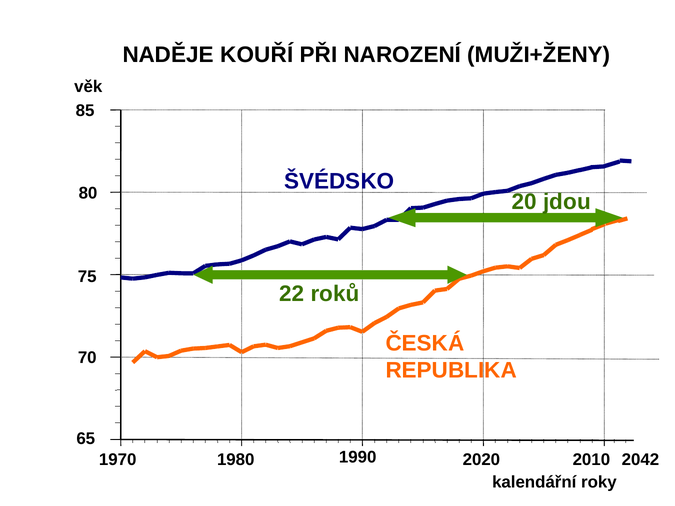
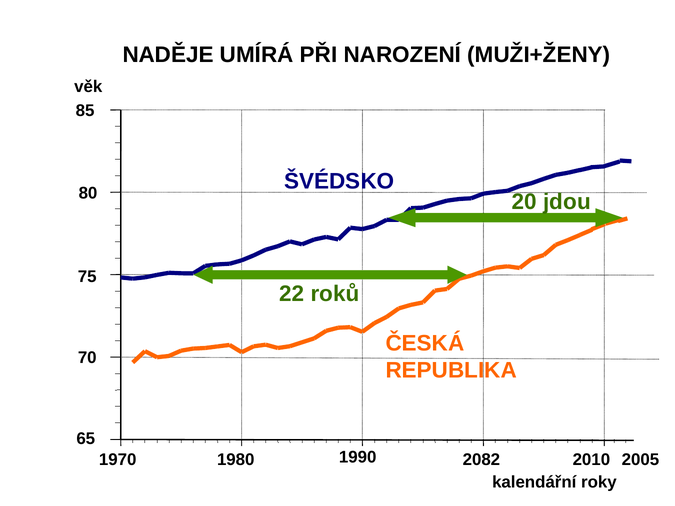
KOUŘÍ: KOUŘÍ -> UMÍRÁ
2020: 2020 -> 2082
2042: 2042 -> 2005
